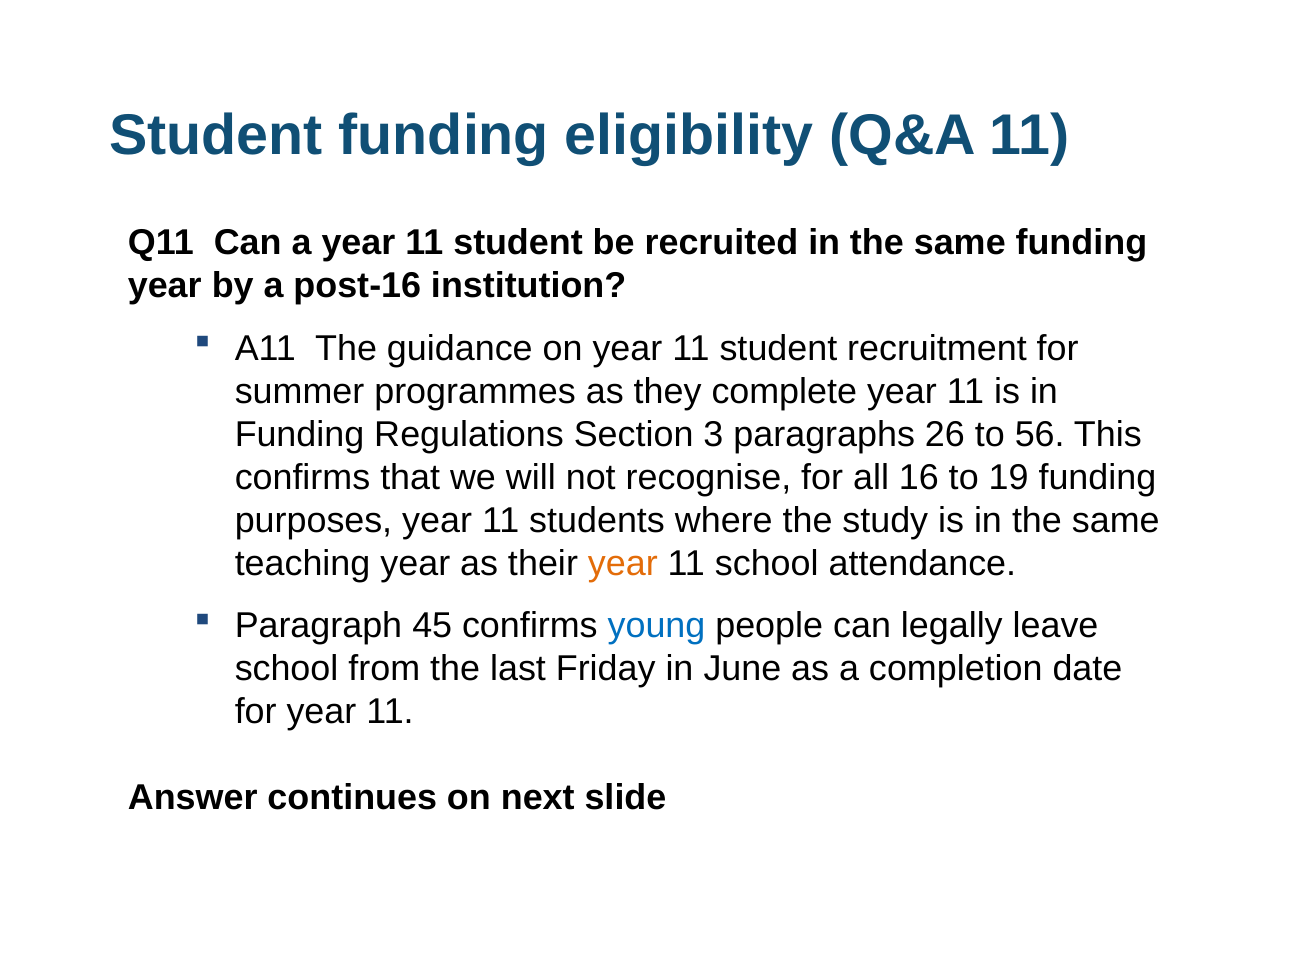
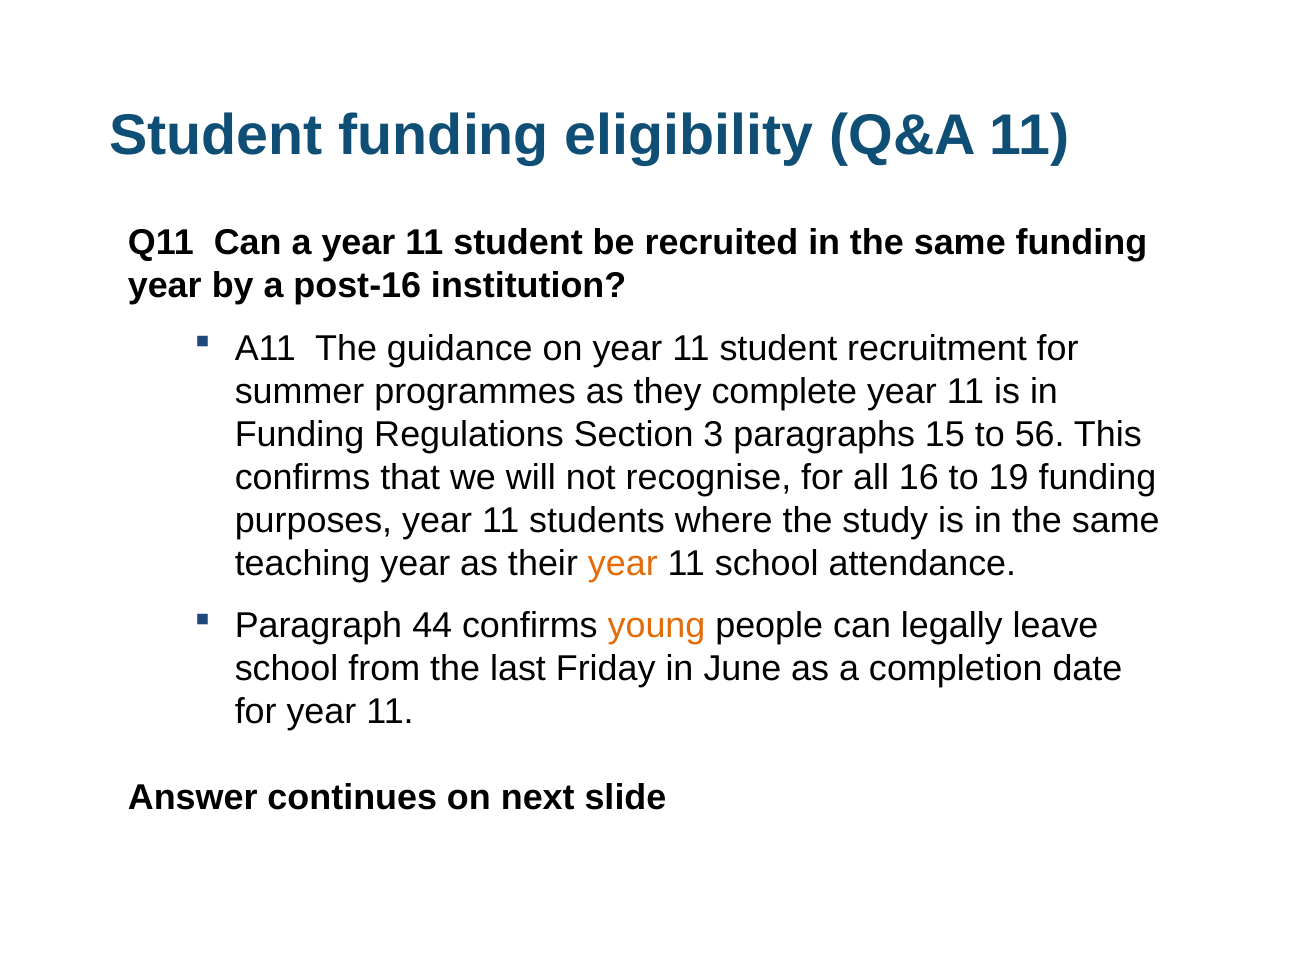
26: 26 -> 15
45: 45 -> 44
young colour: blue -> orange
